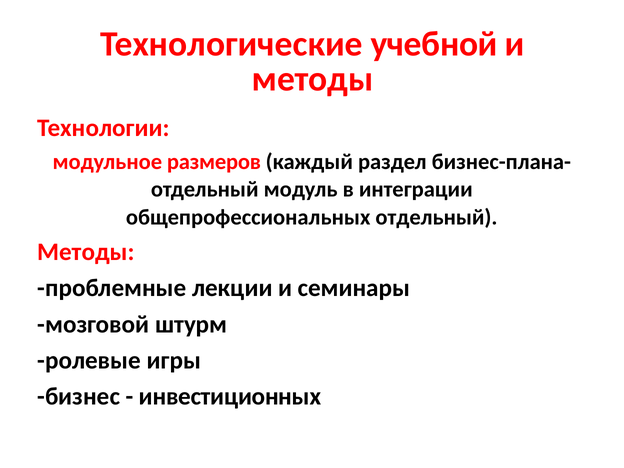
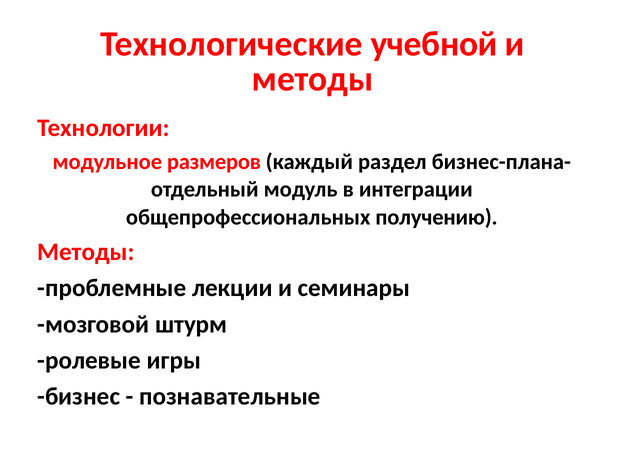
общепрофессиональных отдельный: отдельный -> получению
инвестиционных: инвестиционных -> познавательные
